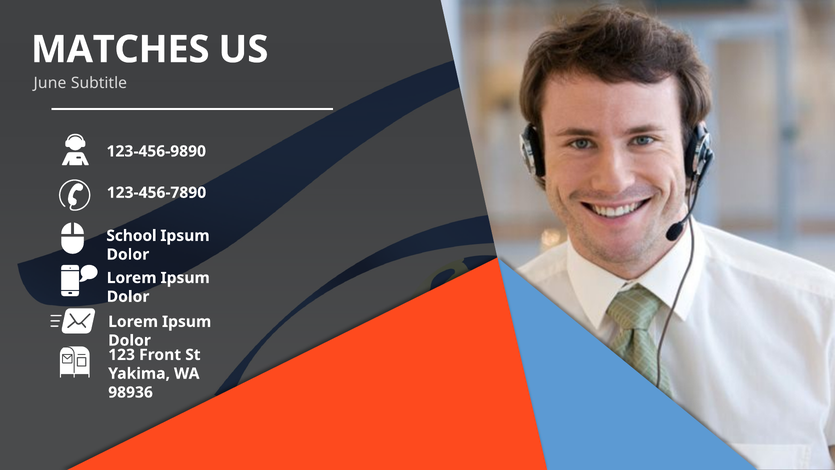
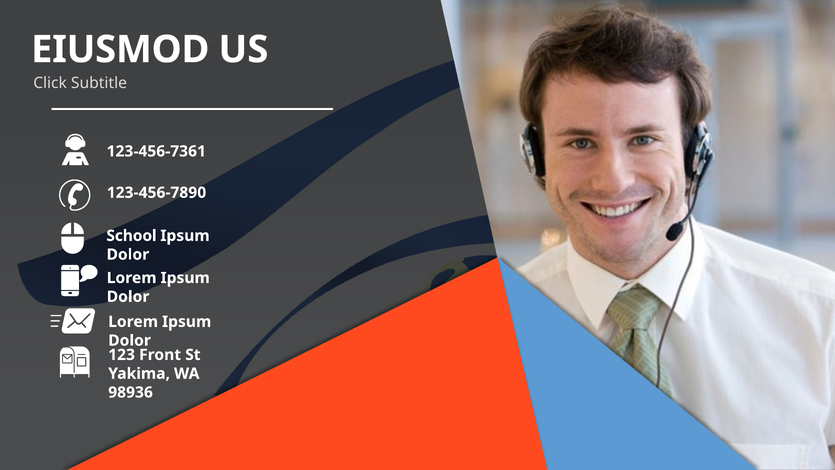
MATCHES: MATCHES -> EIUSMOD
June: June -> Click
123-456-9890: 123-456-9890 -> 123-456-7361
